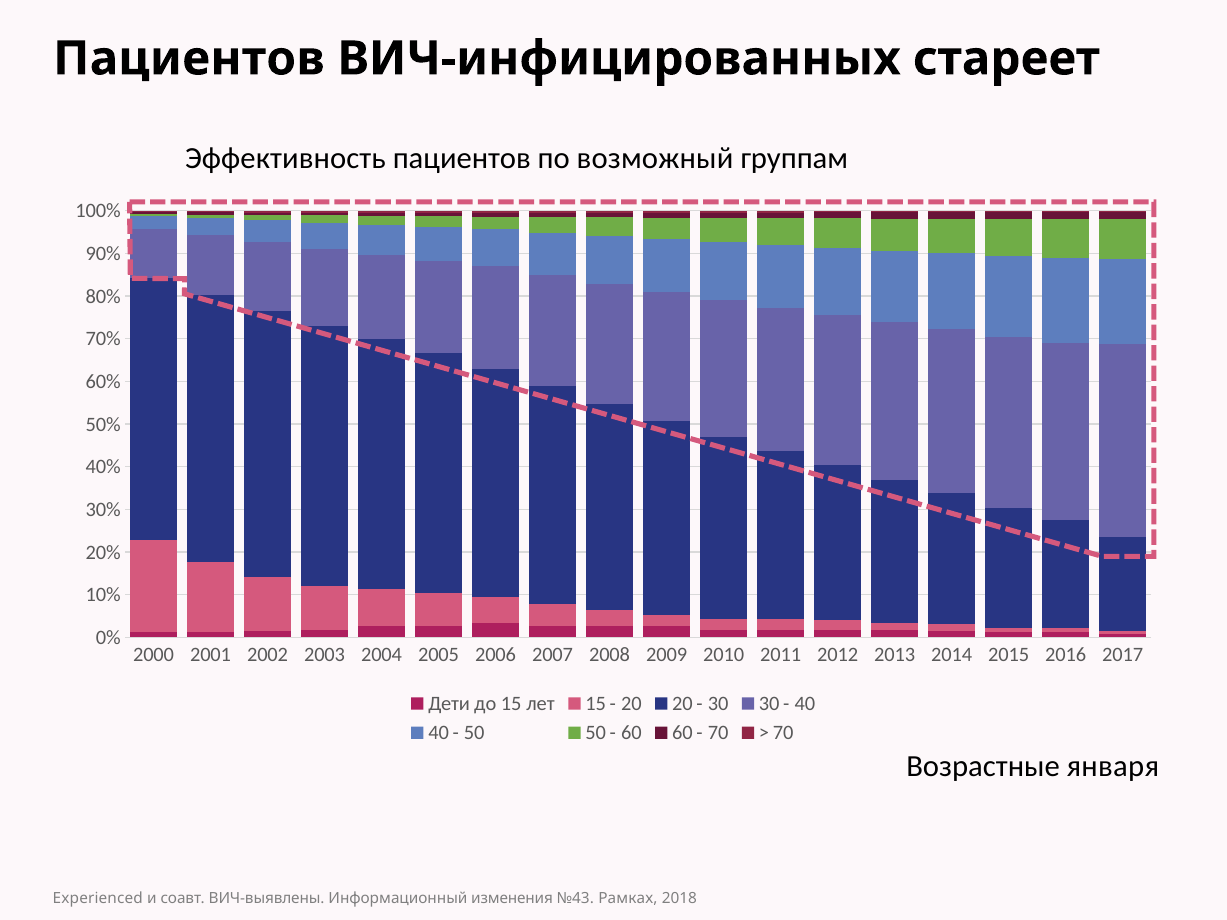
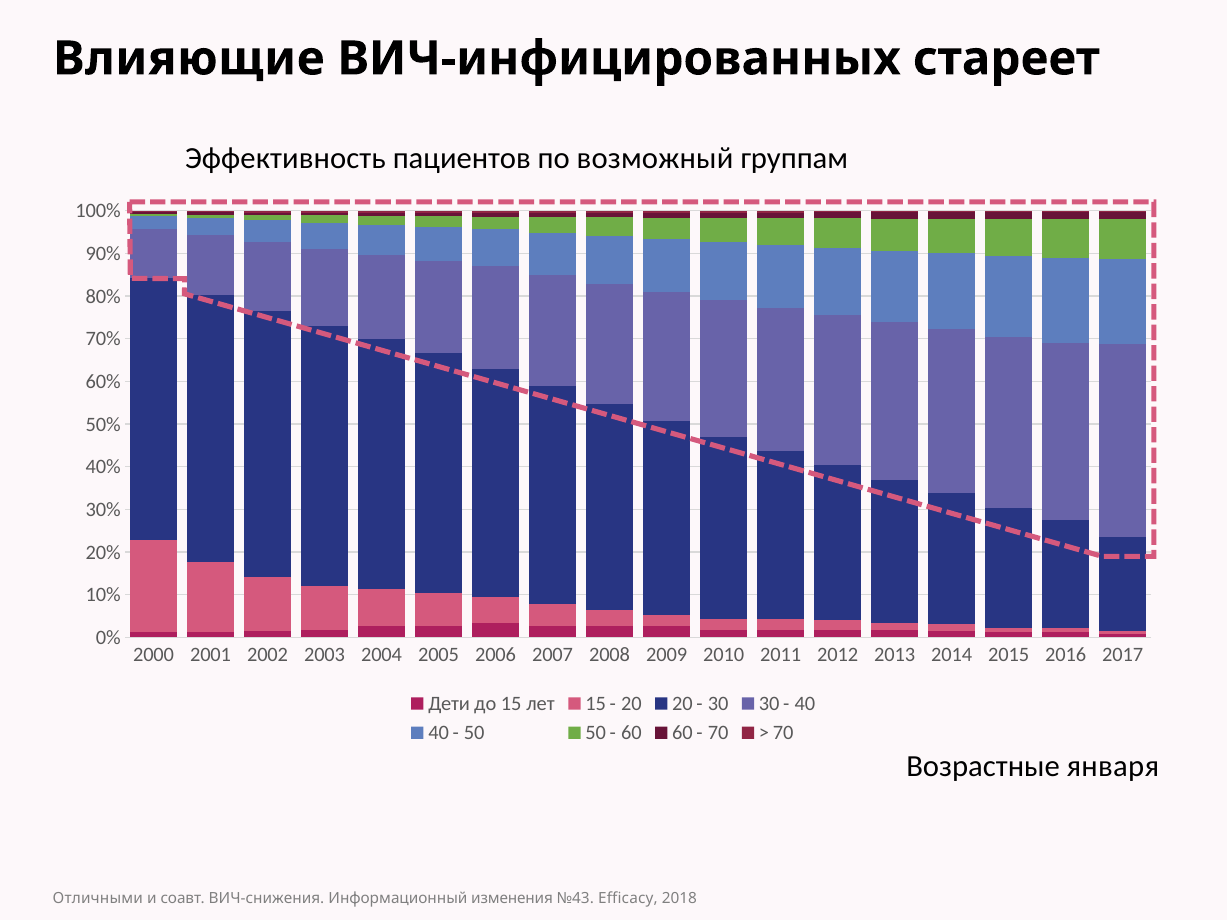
Пациентов at (189, 59): Пациентов -> Влияющие
Experienced: Experienced -> Отличными
ВИЧ-выявлены: ВИЧ-выявлены -> ВИЧ-снижения
Рамках: Рамках -> Efficacy
